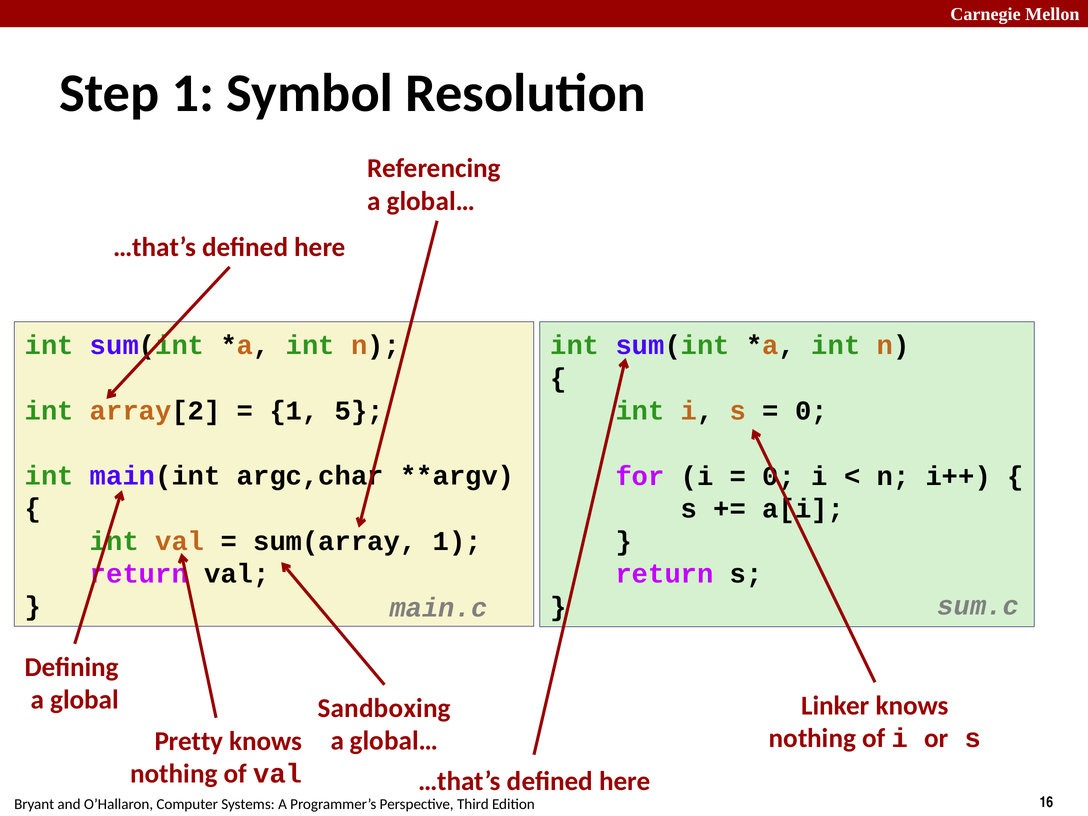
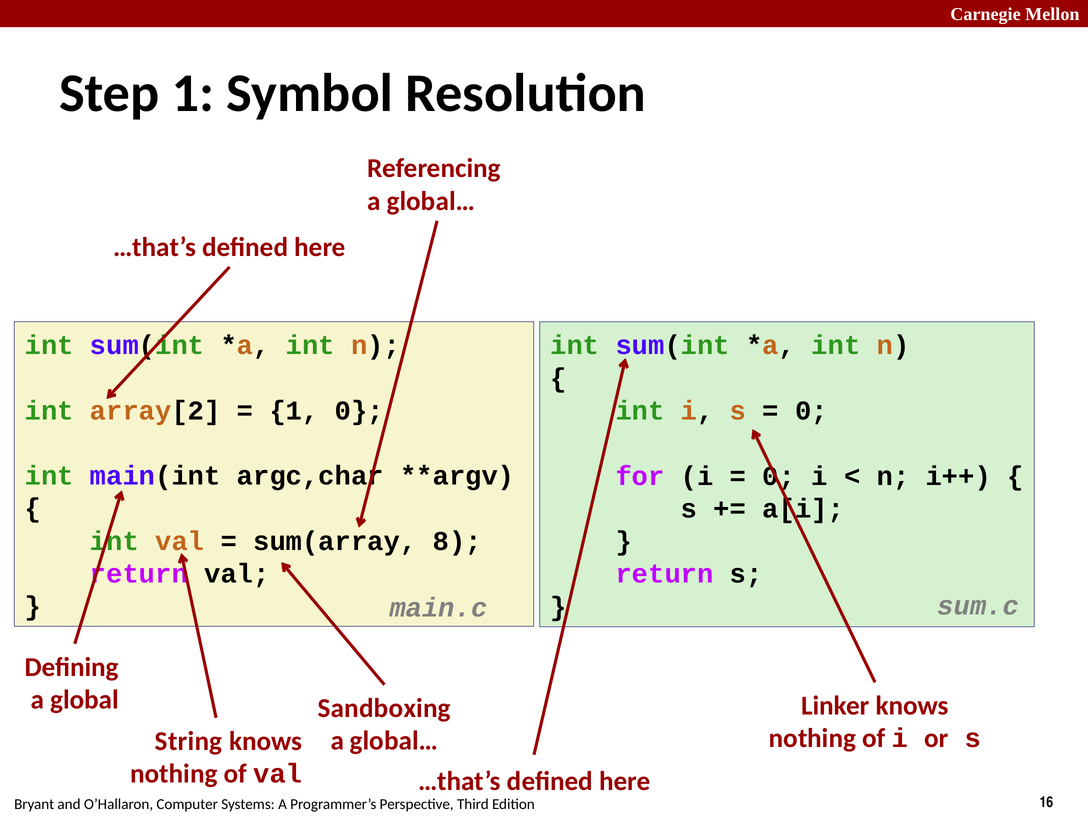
1 5: 5 -> 0
sum(array 1: 1 -> 8
Pretty: Pretty -> String
